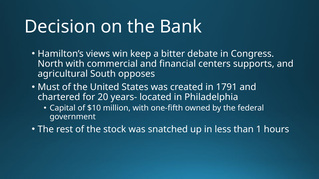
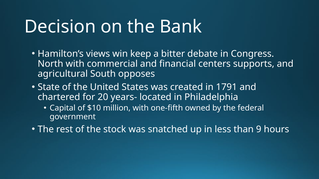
Must: Must -> State
1: 1 -> 9
